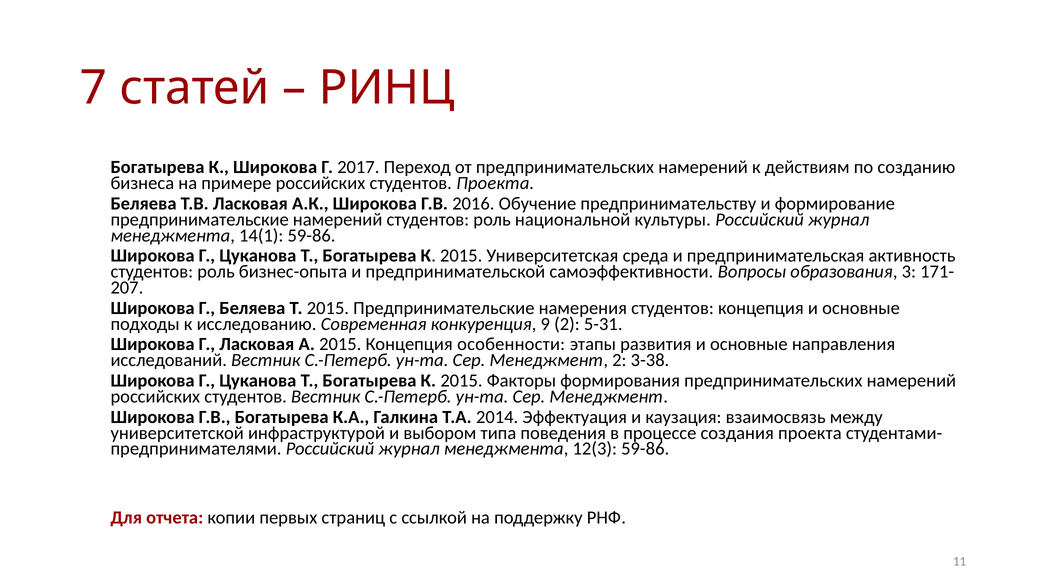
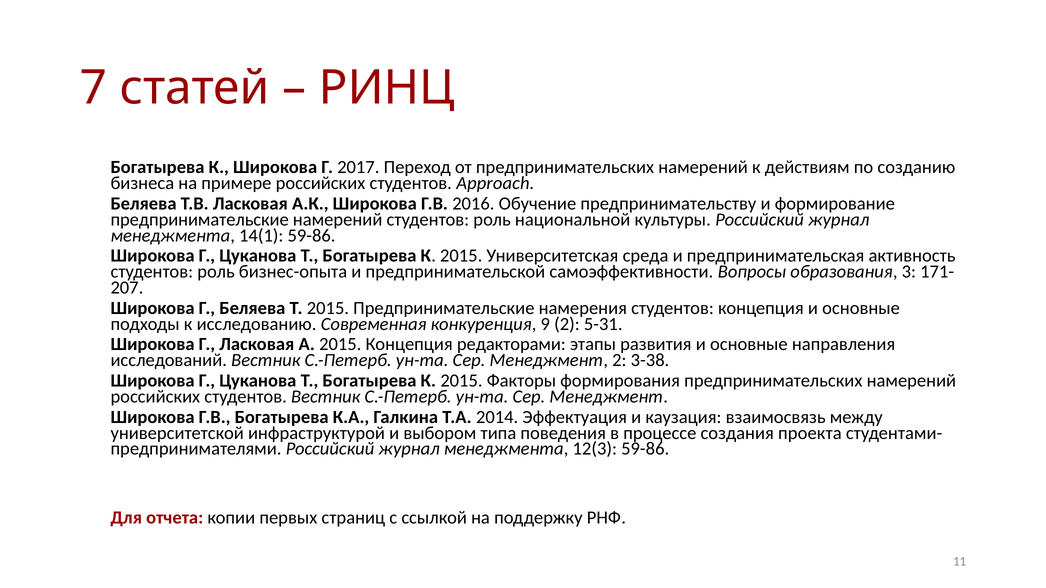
студентов Проекта: Проекта -> Approach
особенности: особенности -> редакторами
